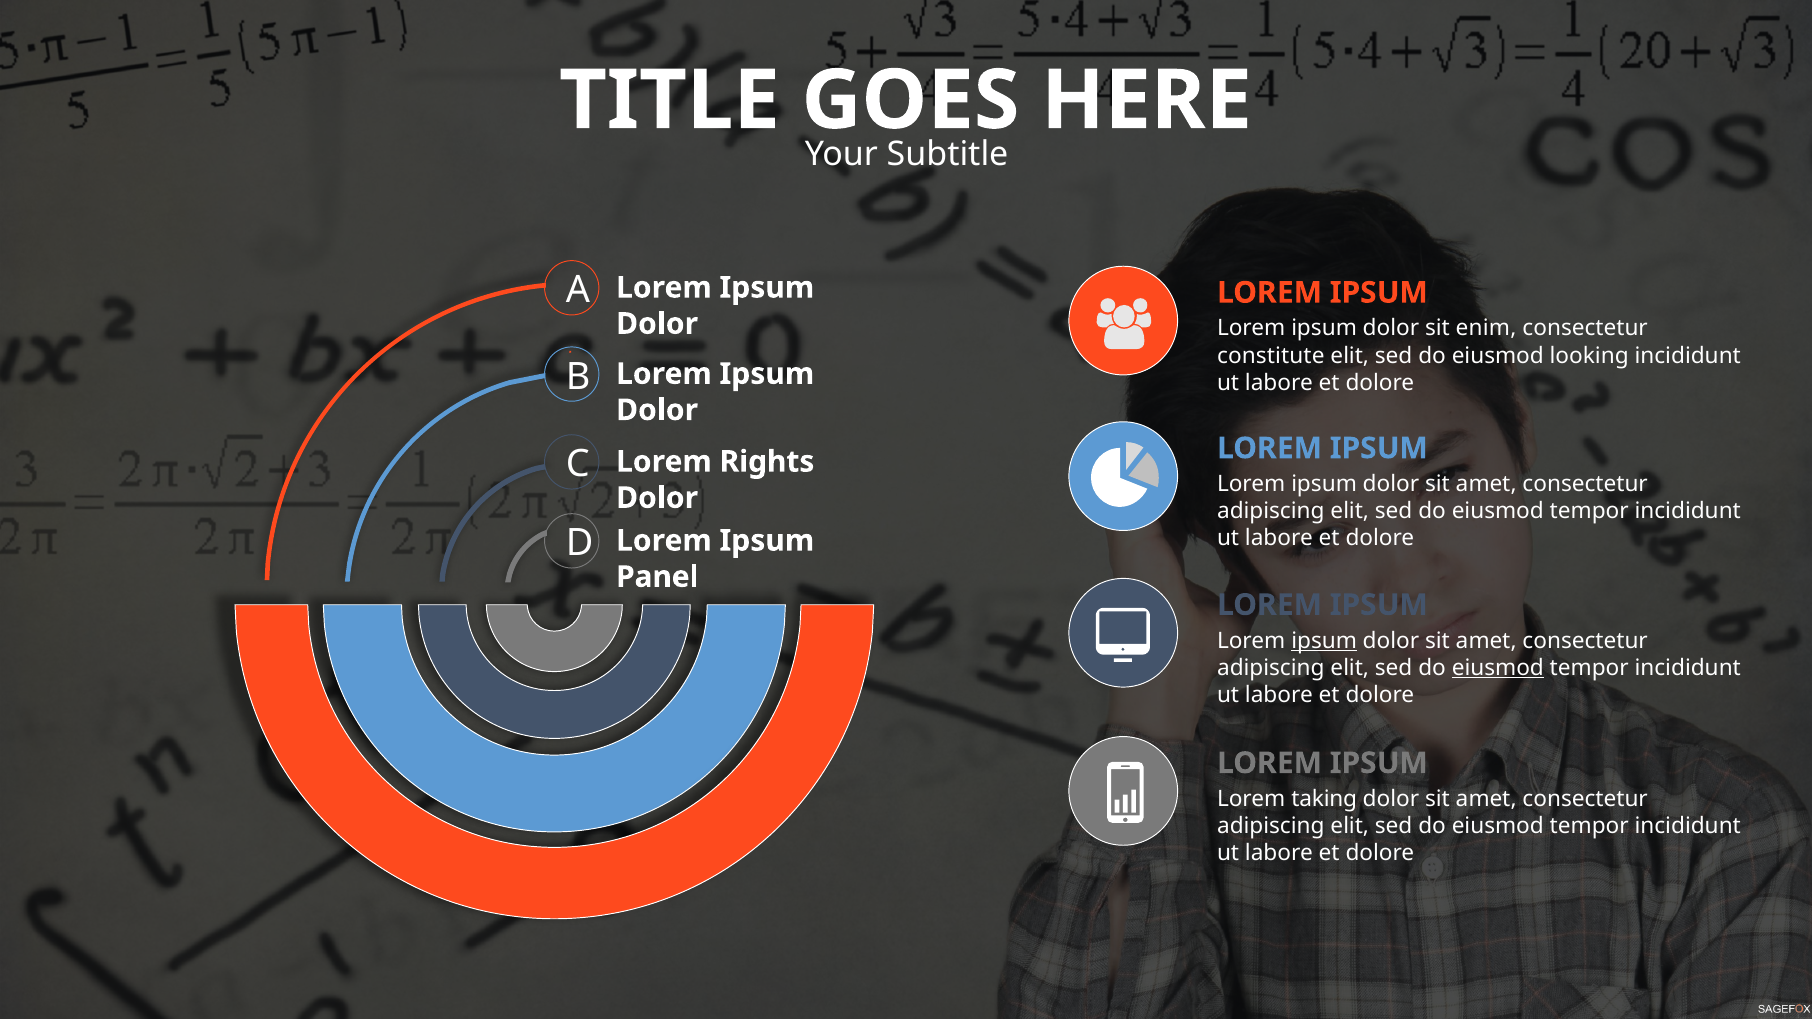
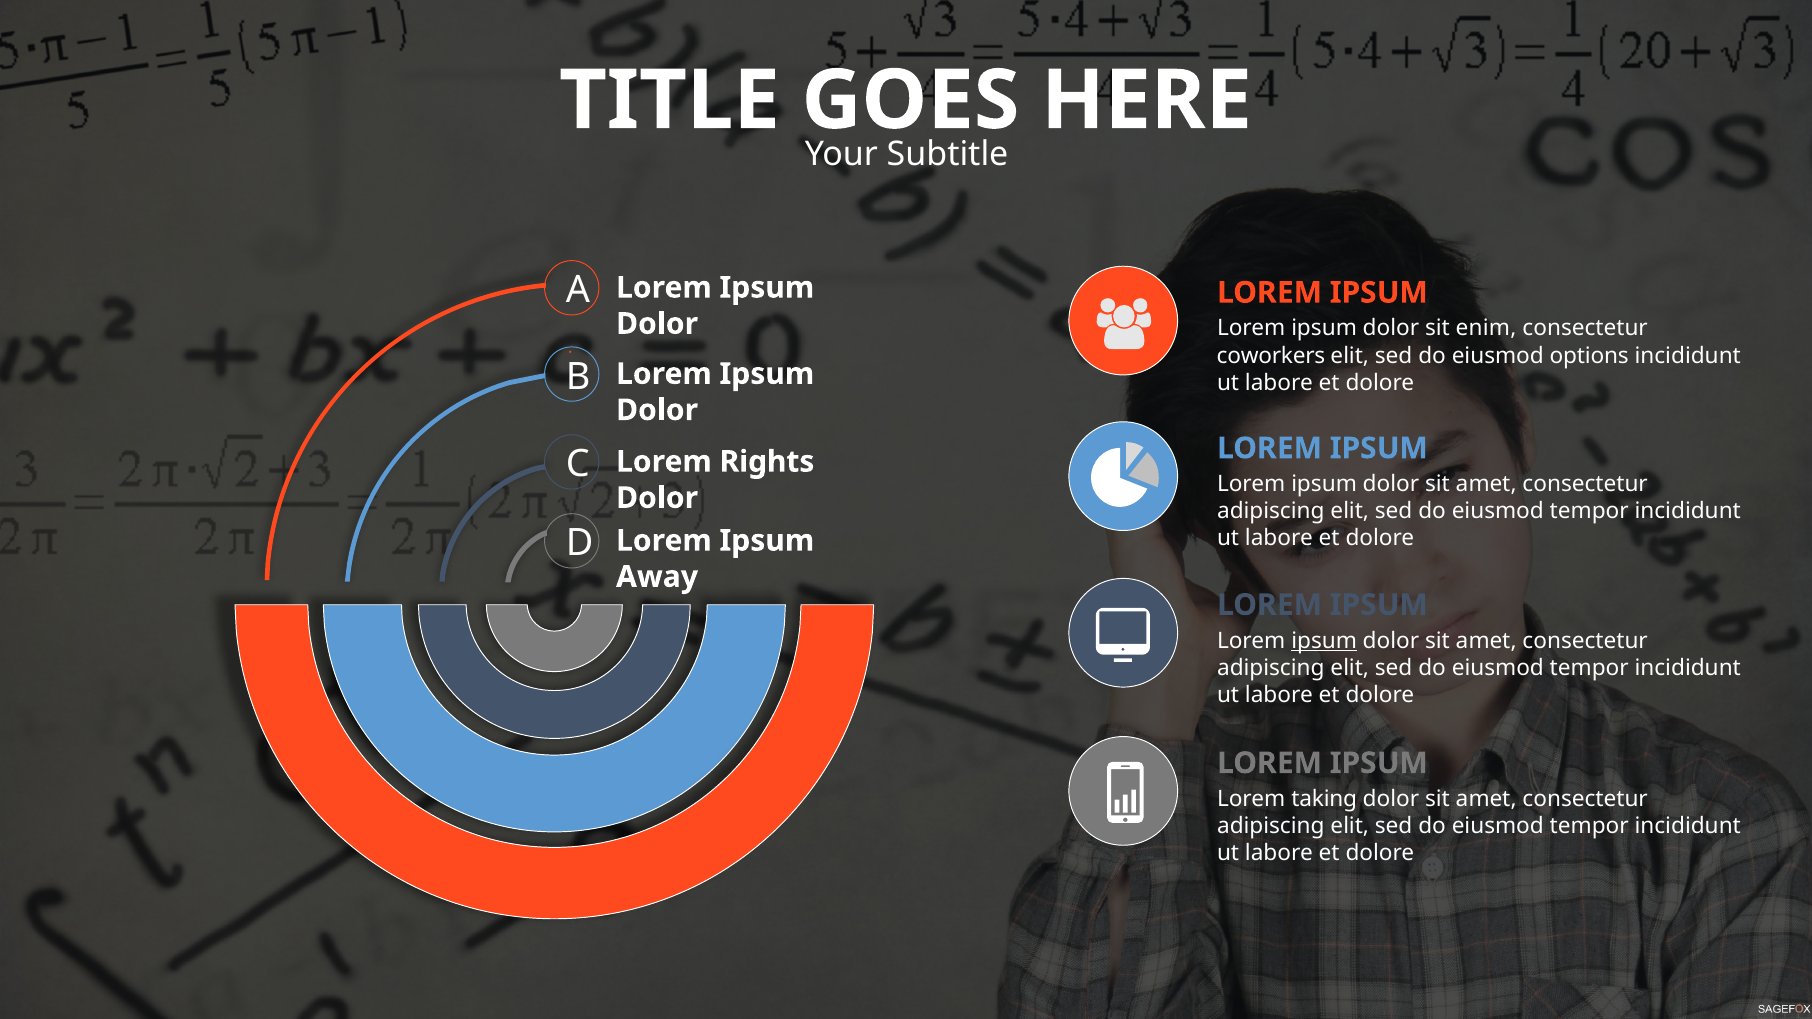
constitute: constitute -> coworkers
looking: looking -> options
Panel: Panel -> Away
eiusmod at (1498, 668) underline: present -> none
